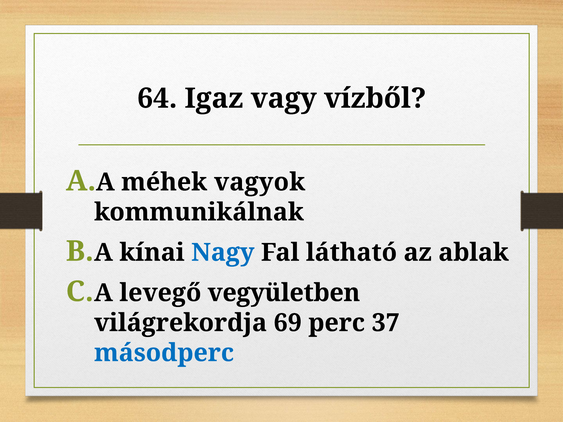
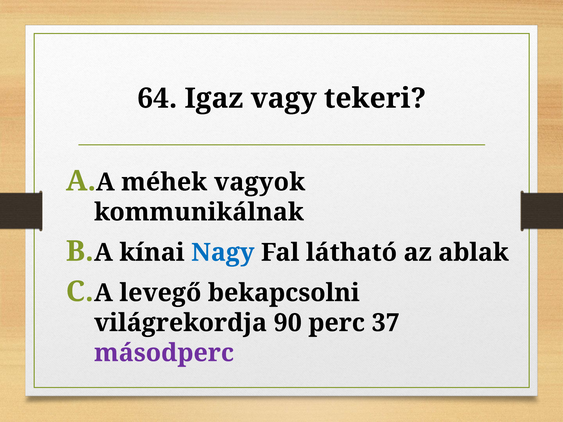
vízből: vízből -> tekeri
vegyületben: vegyületben -> bekapcsolni
69: 69 -> 90
másodperc colour: blue -> purple
